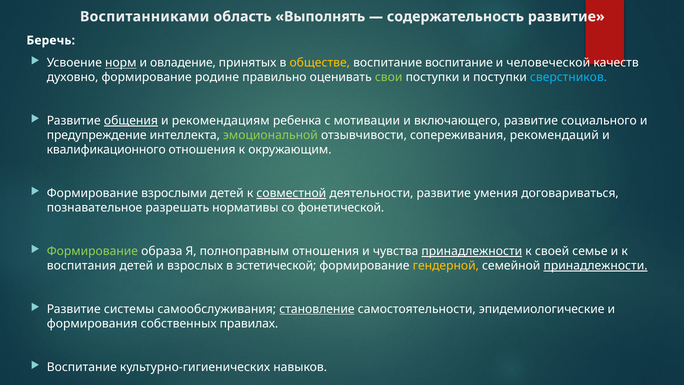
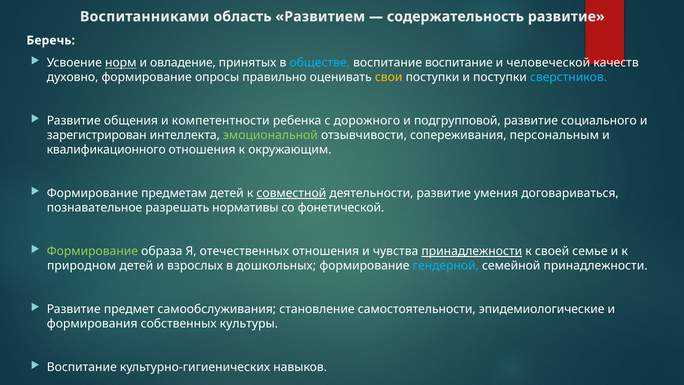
Выполнять: Выполнять -> Развитием
обществе colour: yellow -> light blue
родине: родине -> опросы
свои colour: light green -> yellow
общения underline: present -> none
рекомендациям: рекомендациям -> компетентности
мотивации: мотивации -> дорожного
включающего: включающего -> подгрупповой
предупреждение: предупреждение -> зарегистрирован
рекомендаций: рекомендаций -> персональным
взрослыми: взрослыми -> предметам
полноправным: полноправным -> отечественных
воспитания: воспитания -> природном
эстетической: эстетической -> дошкольных
гендерной colour: yellow -> light blue
принадлежности at (596, 266) underline: present -> none
системы: системы -> предмет
становление underline: present -> none
правилах: правилах -> культуры
